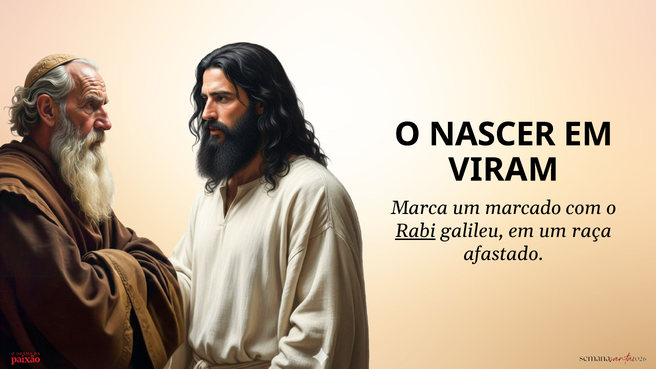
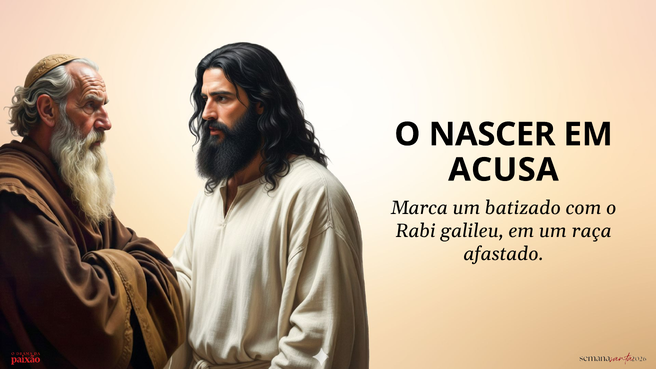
VIRAM: VIRAM -> ACUSA
marcado: marcado -> batizado
Rabi underline: present -> none
